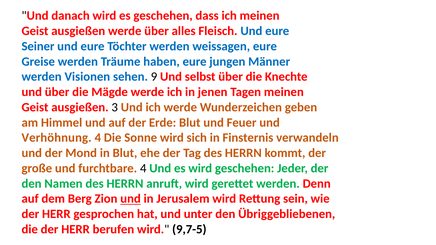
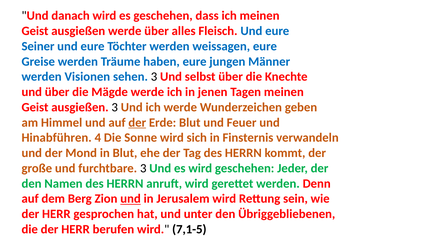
sehen 9: 9 -> 3
der at (137, 123) underline: none -> present
Verhöhnung: Verhöhnung -> Hinabführen
furchtbare 4: 4 -> 3
9,7-5: 9,7-5 -> 7,1-5
